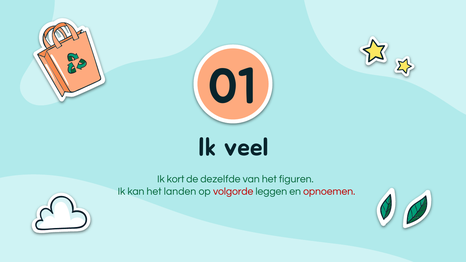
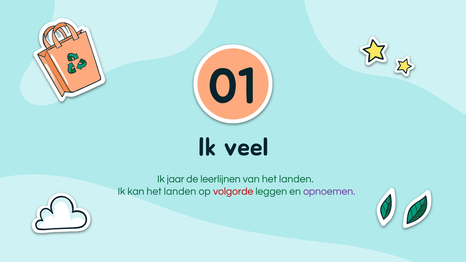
kort: kort -> jaar
dezelfde: dezelfde -> leerlijnen
van het figuren: figuren -> landen
opnoemen colour: red -> purple
